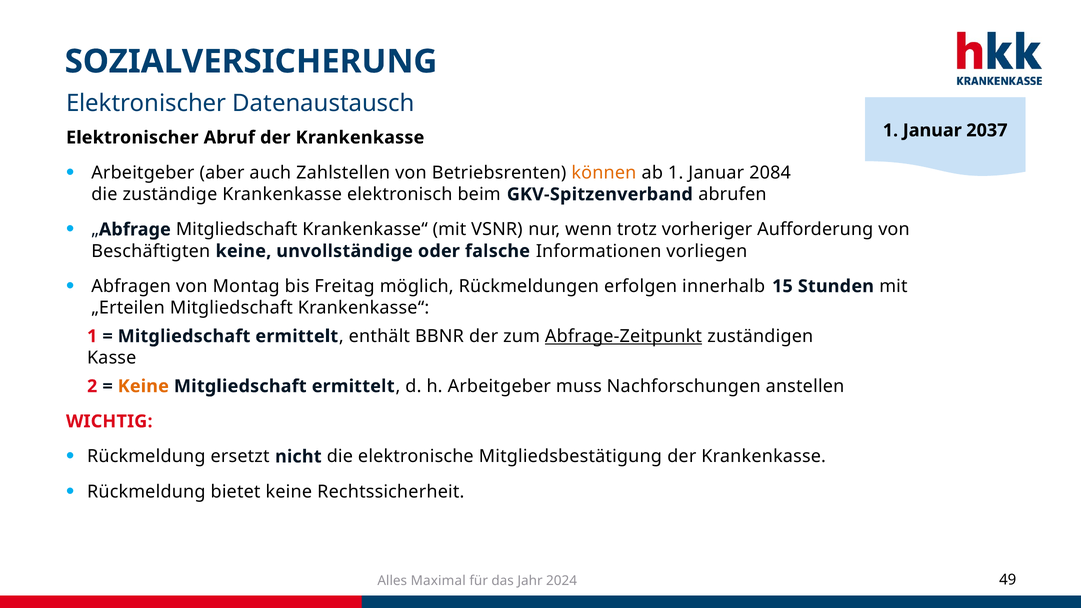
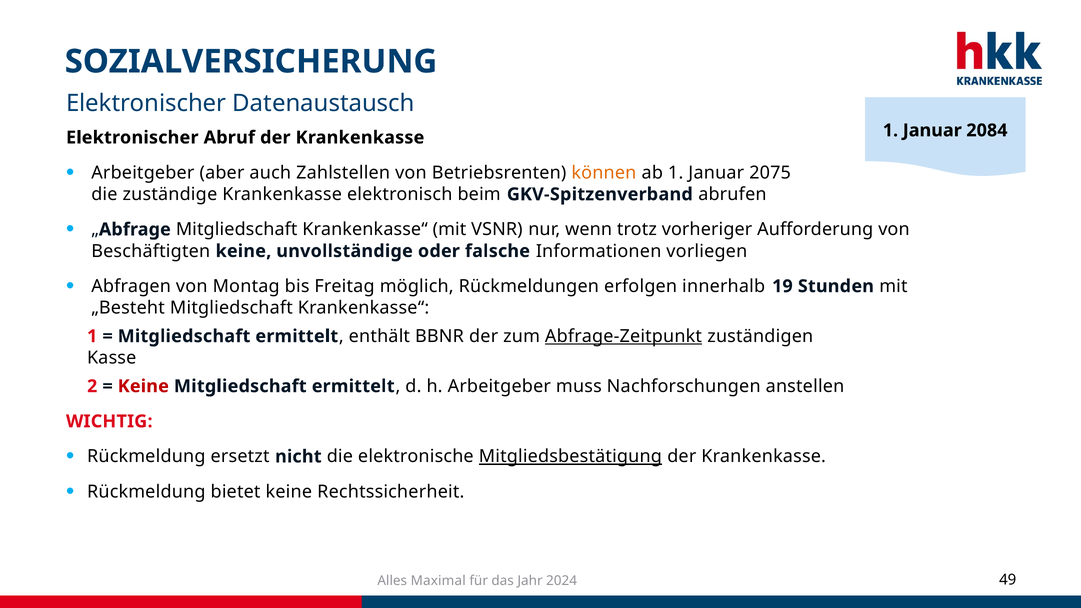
2037: 2037 -> 2084
2084: 2084 -> 2075
15: 15 -> 19
„Erteilen: „Erteilen -> „Besteht
Keine at (143, 386) colour: orange -> red
Mitgliedsbestätigung underline: none -> present
